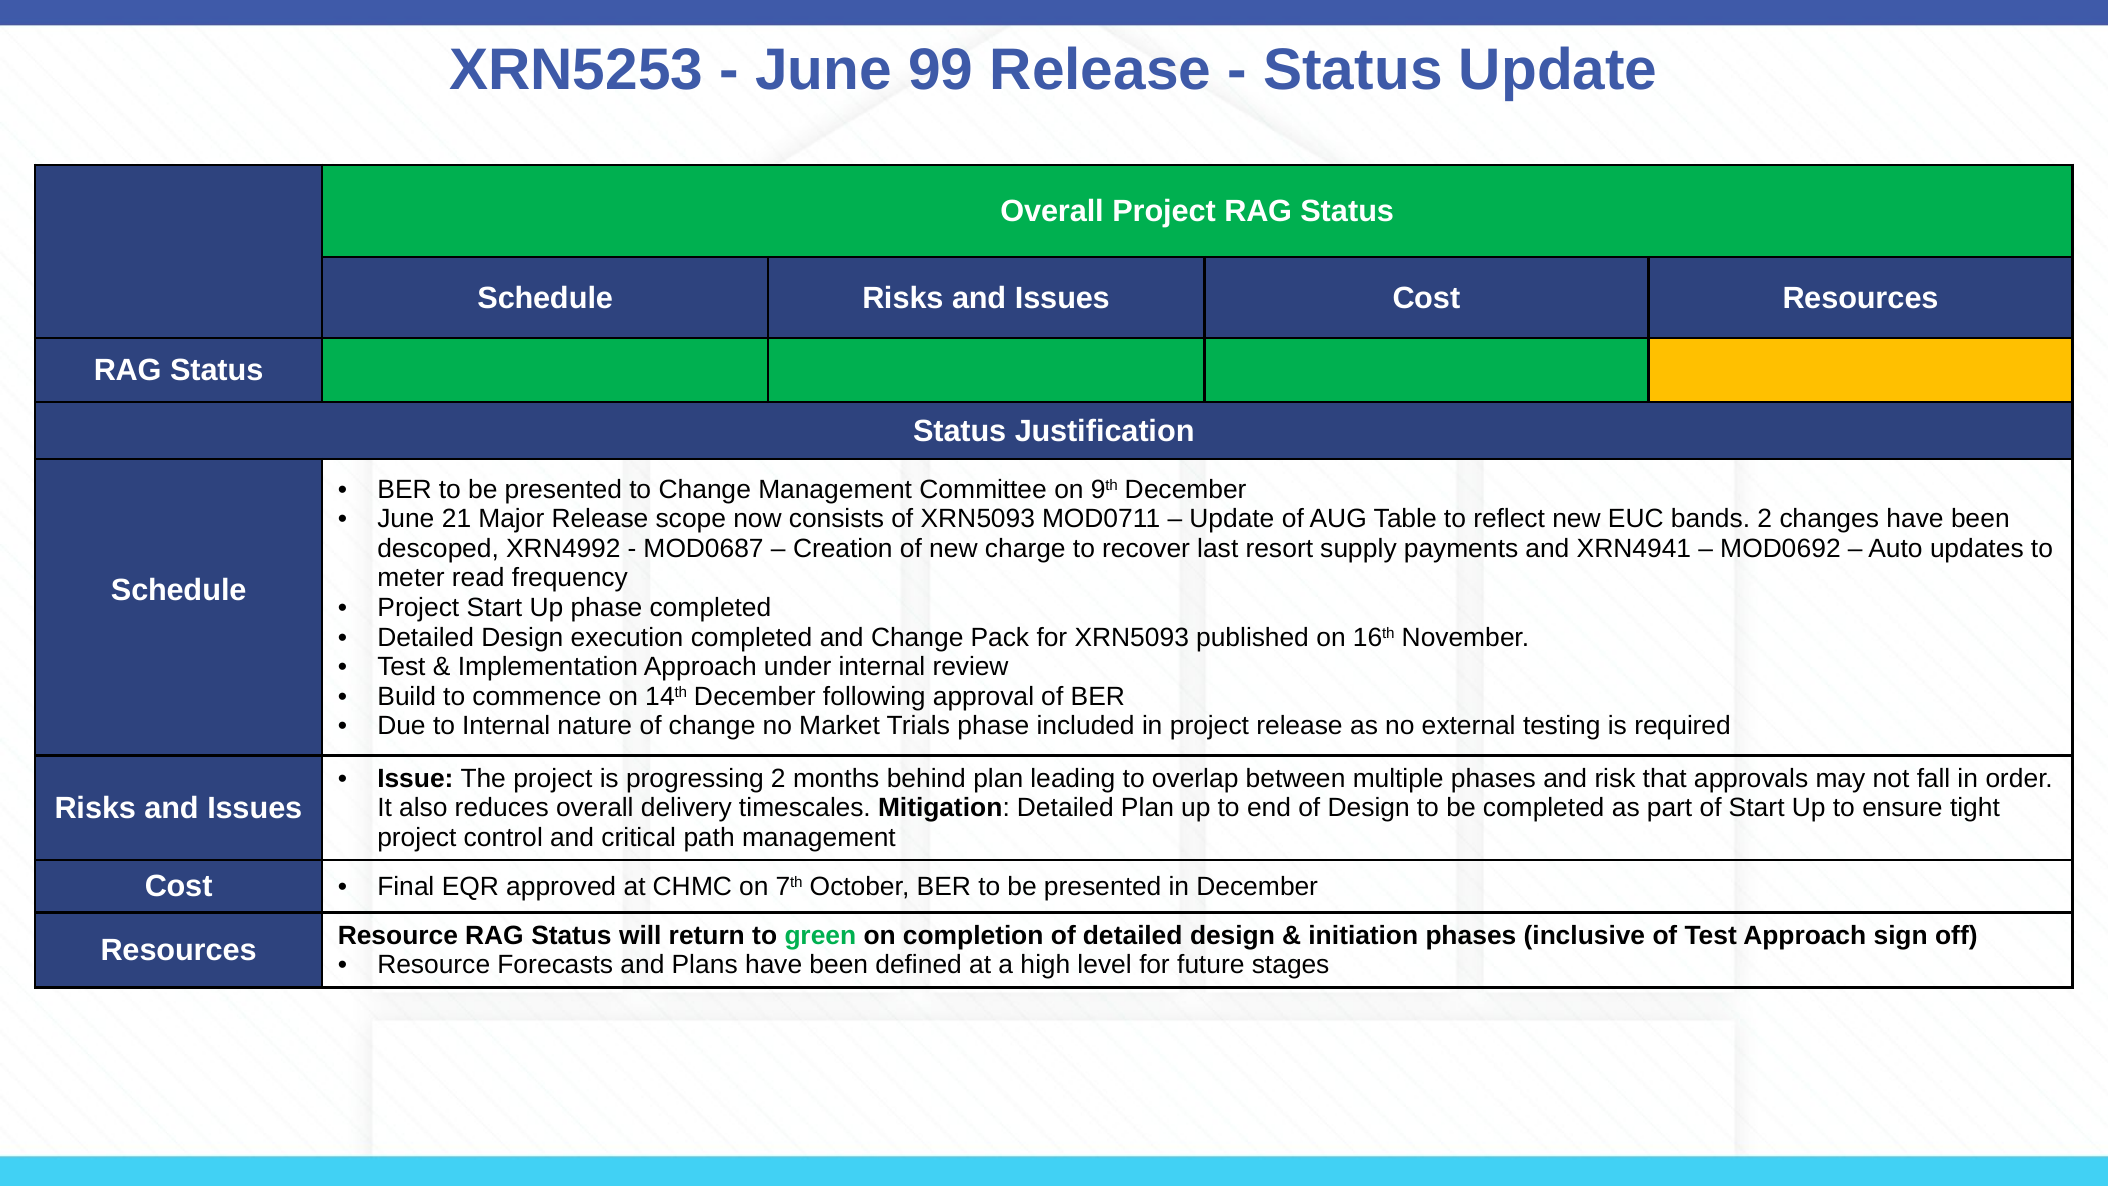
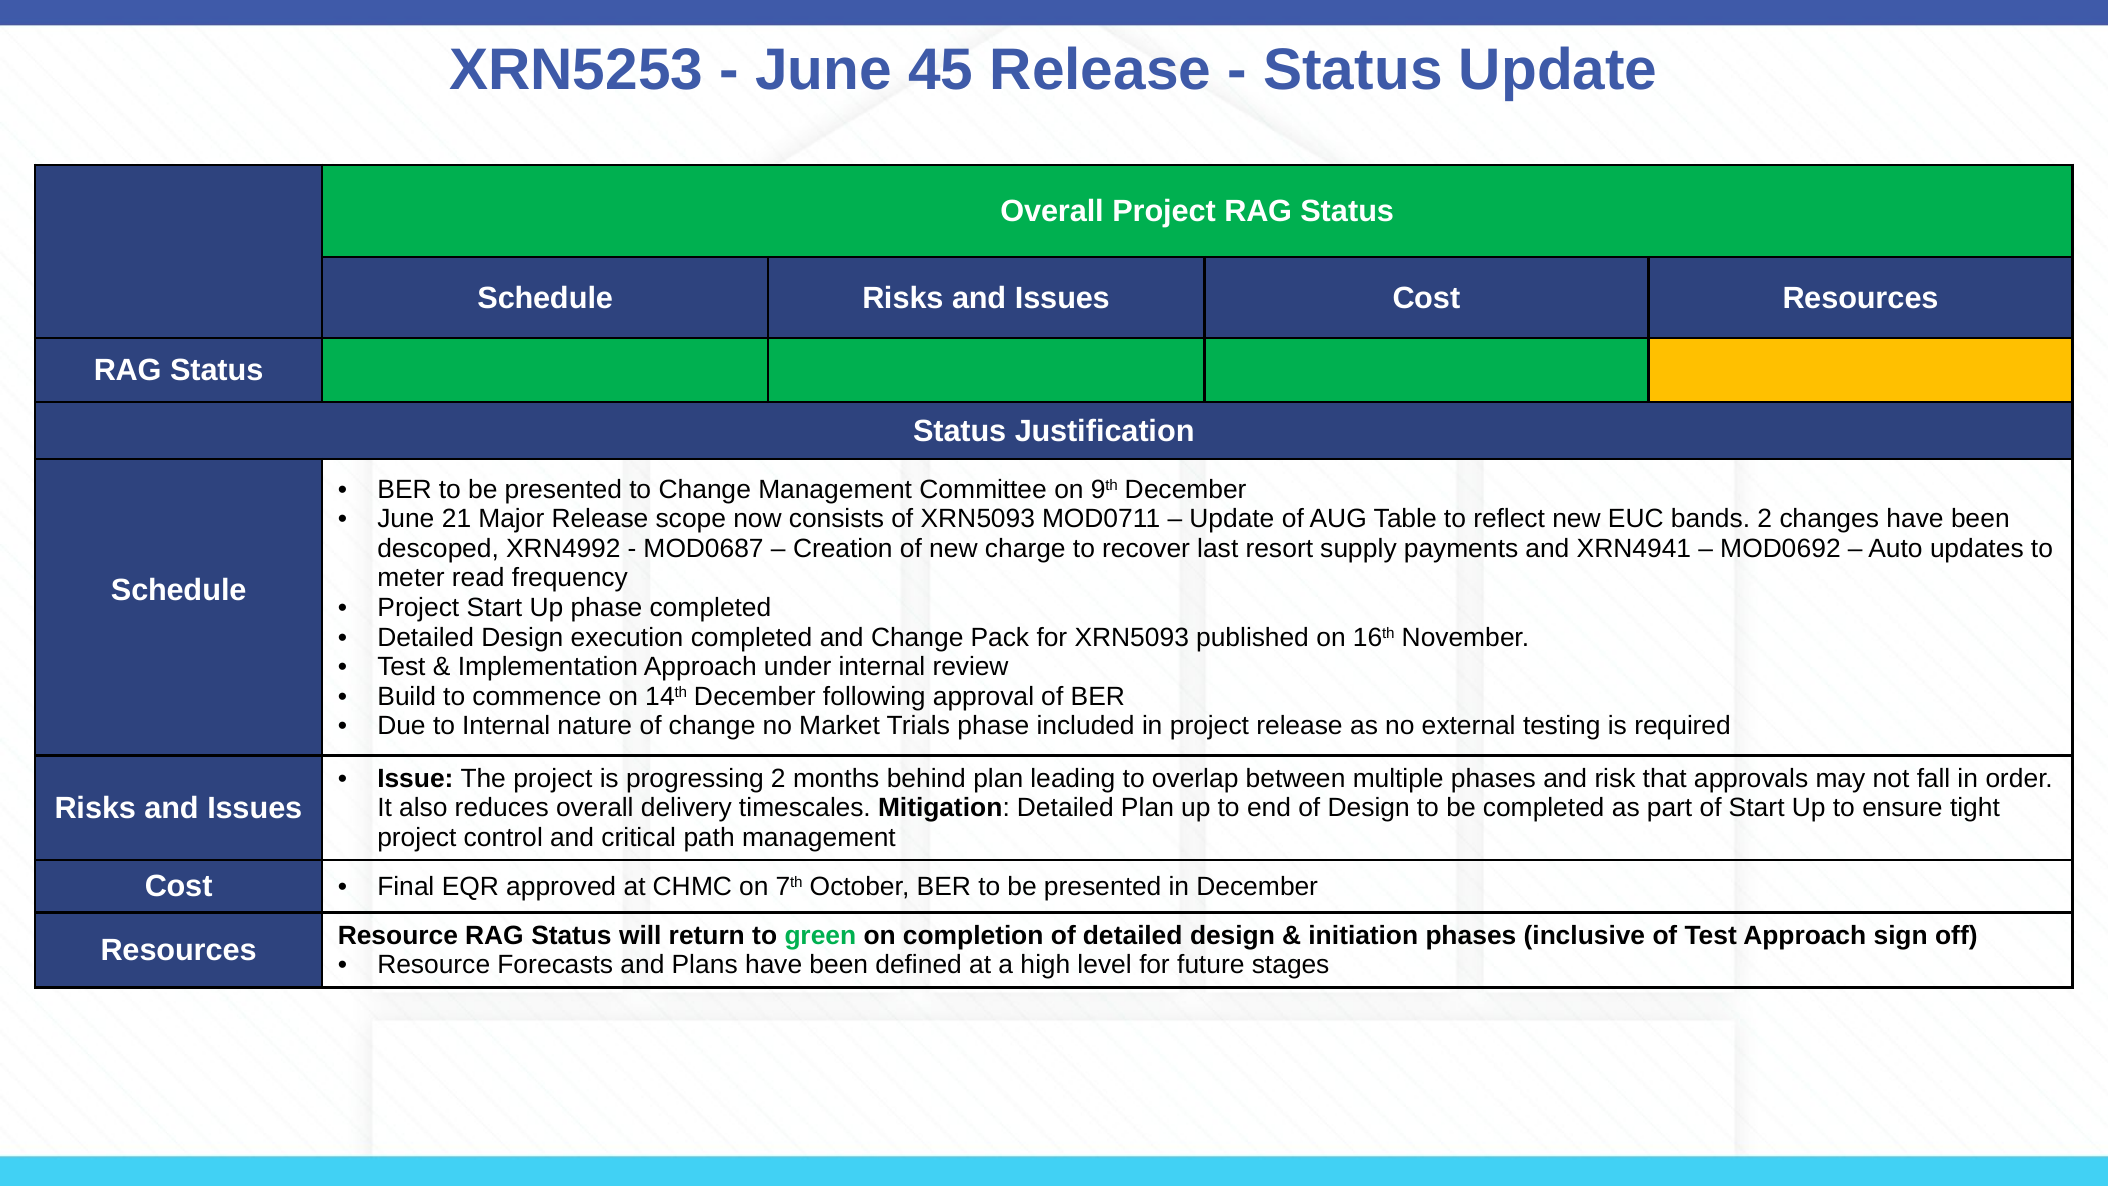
99: 99 -> 45
